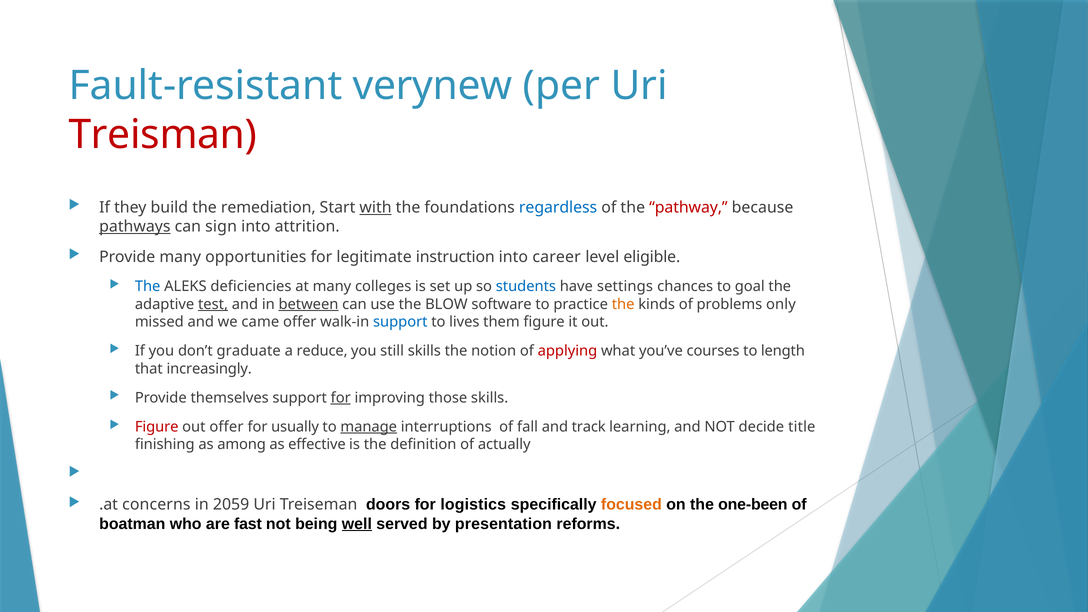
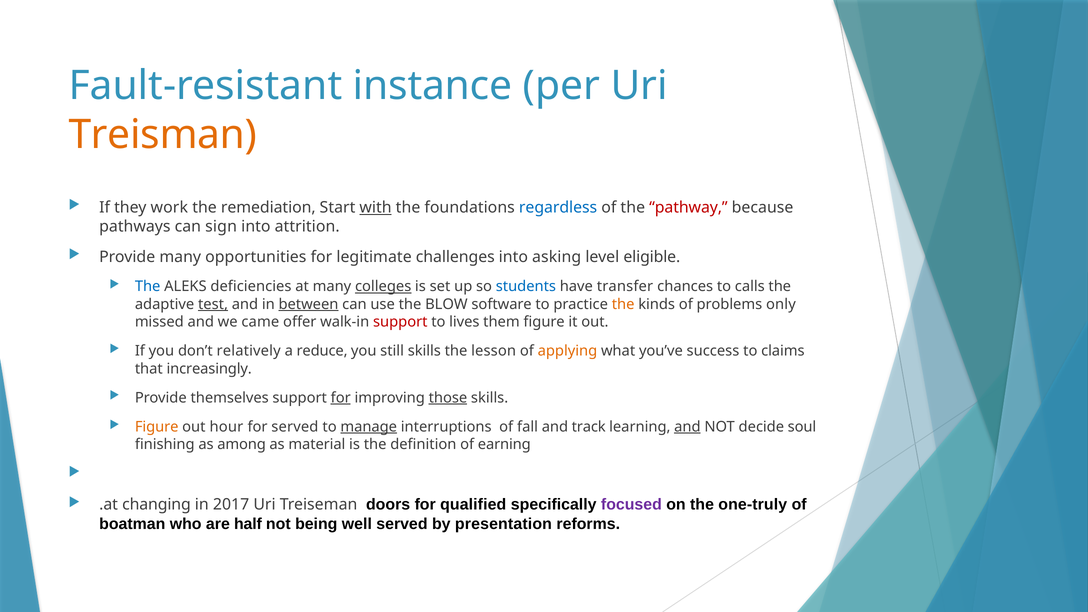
verynew: verynew -> instance
Treisman colour: red -> orange
build: build -> work
pathways underline: present -> none
instruction: instruction -> challenges
career: career -> asking
colleges underline: none -> present
settings: settings -> transfer
goal: goal -> calls
support at (400, 322) colour: blue -> red
graduate: graduate -> relatively
notion: notion -> lesson
applying colour: red -> orange
courses: courses -> success
length: length -> claims
those underline: none -> present
Figure at (157, 427) colour: red -> orange
out offer: offer -> hour
for usually: usually -> served
and at (687, 427) underline: none -> present
title: title -> soul
effective: effective -> material
actually: actually -> earning
concerns: concerns -> changing
2059: 2059 -> 2017
logistics: logistics -> qualified
focused colour: orange -> purple
one-been: one-been -> one-truly
fast: fast -> half
well underline: present -> none
